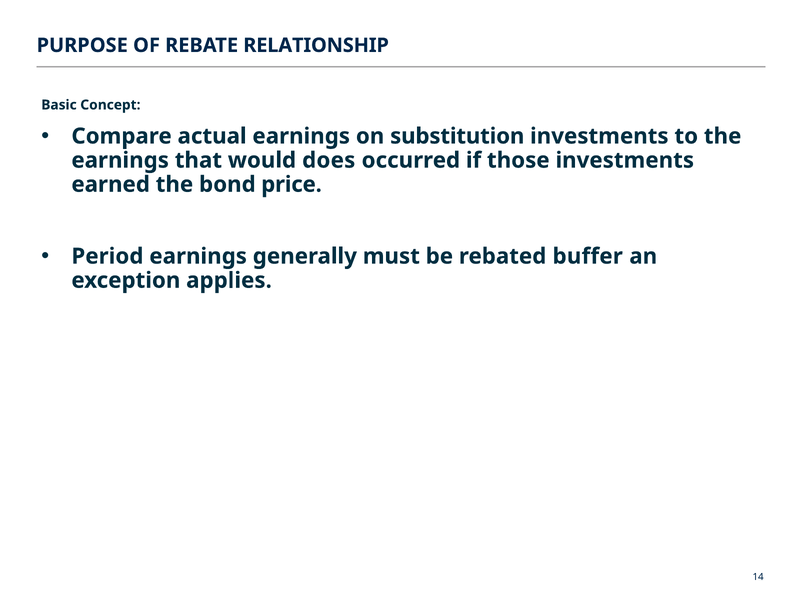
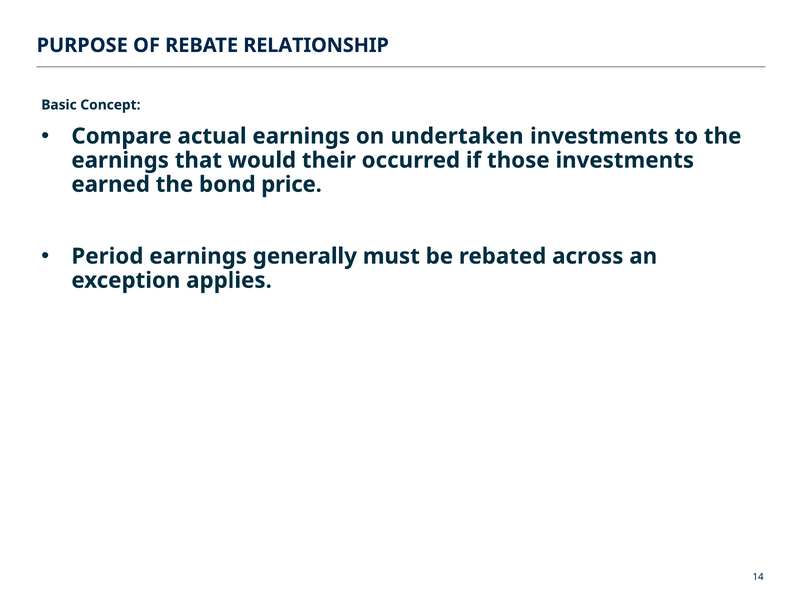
substitution: substitution -> undertaken
does: does -> their
buffer: buffer -> across
